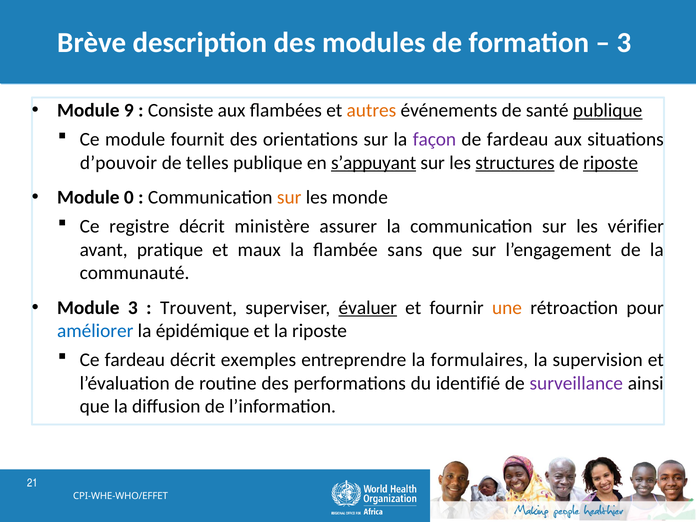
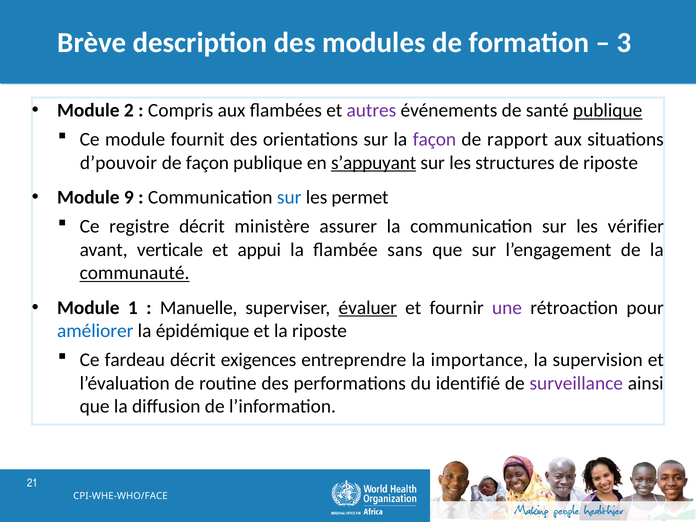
9: 9 -> 2
Consiste: Consiste -> Compris
autres colour: orange -> purple
de fardeau: fardeau -> rapport
de telles: telles -> façon
structures underline: present -> none
riposte at (611, 163) underline: present -> none
0: 0 -> 9
sur at (289, 198) colour: orange -> blue
monde: monde -> permet
pratique: pratique -> verticale
maux: maux -> appui
communauté underline: none -> present
Module 3: 3 -> 1
Trouvent: Trouvent -> Manuelle
une colour: orange -> purple
exemples: exemples -> exigences
formulaires: formulaires -> importance
CPI-WHE-WHO/EFFET: CPI-WHE-WHO/EFFET -> CPI-WHE-WHO/FACE
